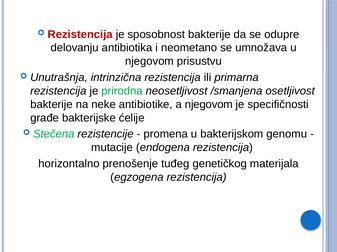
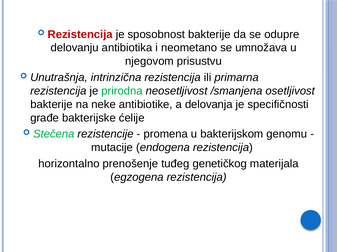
a njegovom: njegovom -> delovanja
